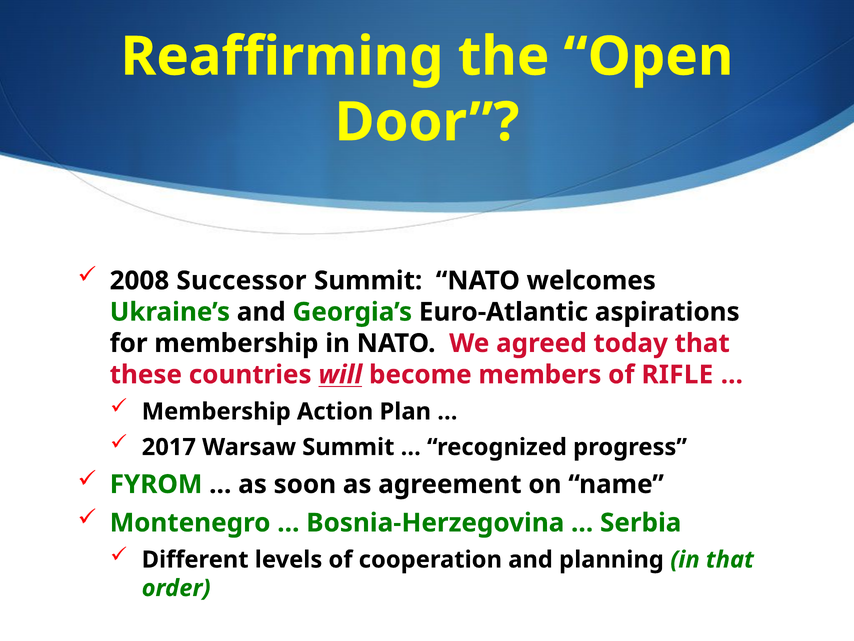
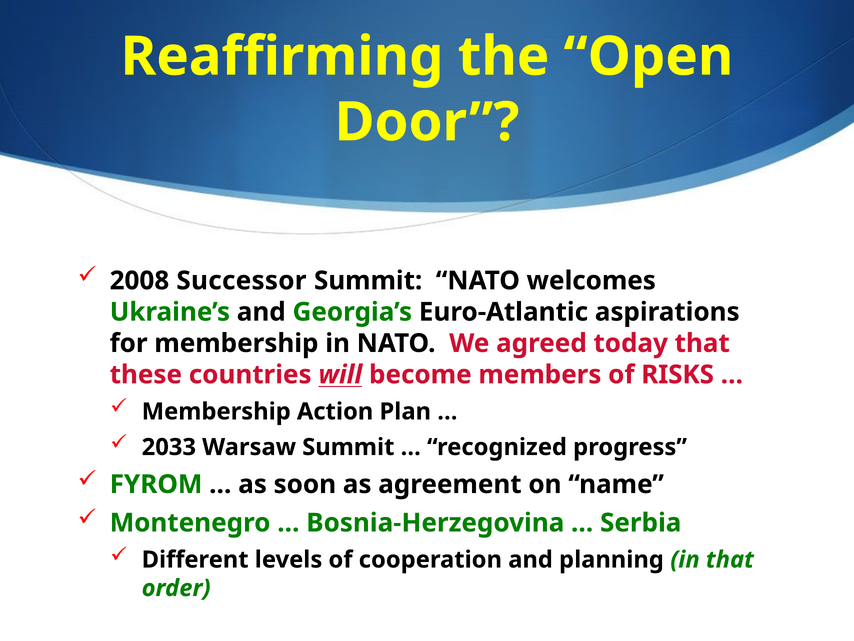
RIFLE: RIFLE -> RISKS
2017: 2017 -> 2033
